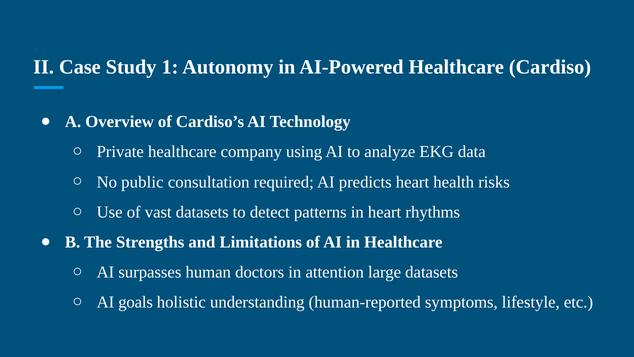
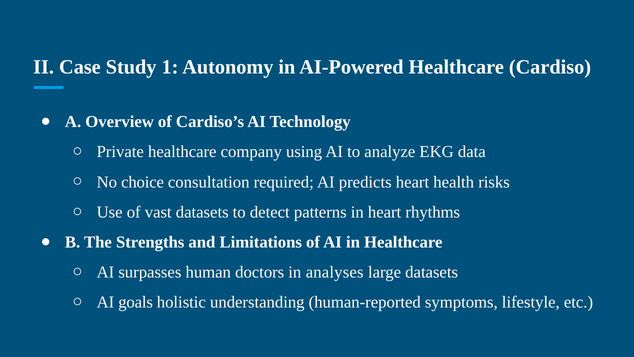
public: public -> choice
attention: attention -> analyses
